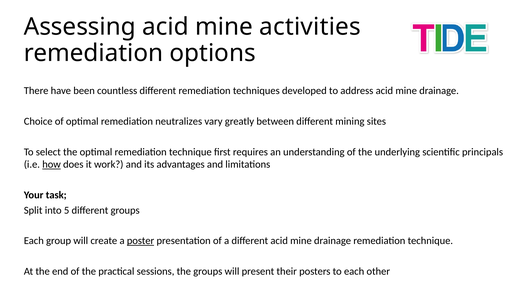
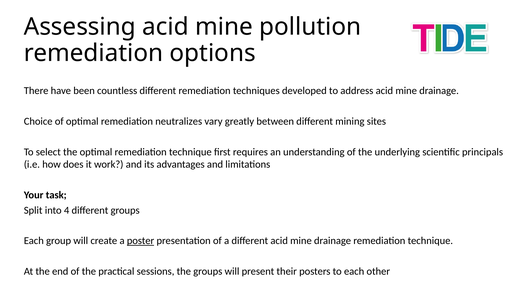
activities: activities -> pollution
how underline: present -> none
5: 5 -> 4
